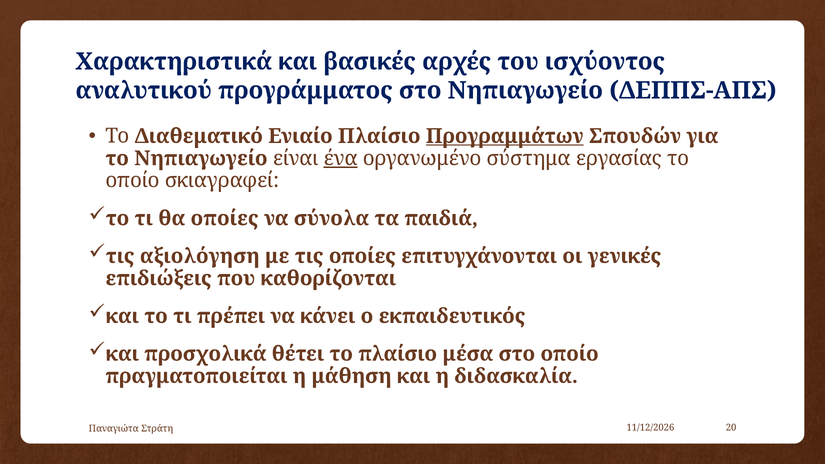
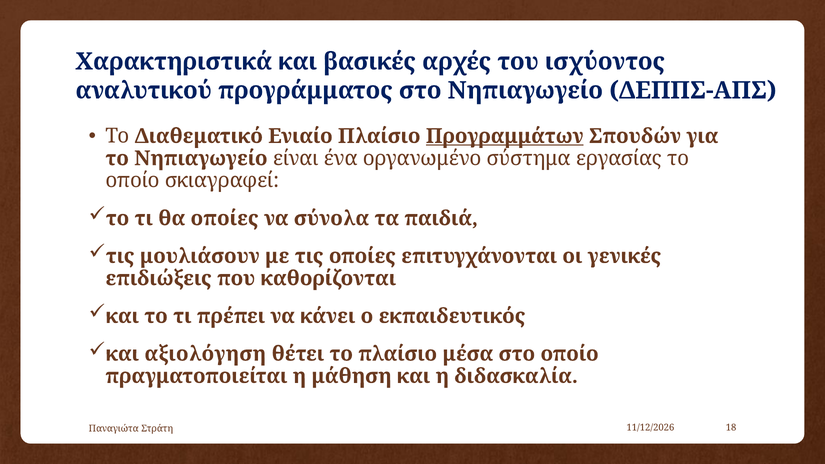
ένα underline: present -> none
αξιολόγηση: αξιολόγηση -> μουλιάσουν
προσχολικά: προσχολικά -> αξιολόγηση
20: 20 -> 18
